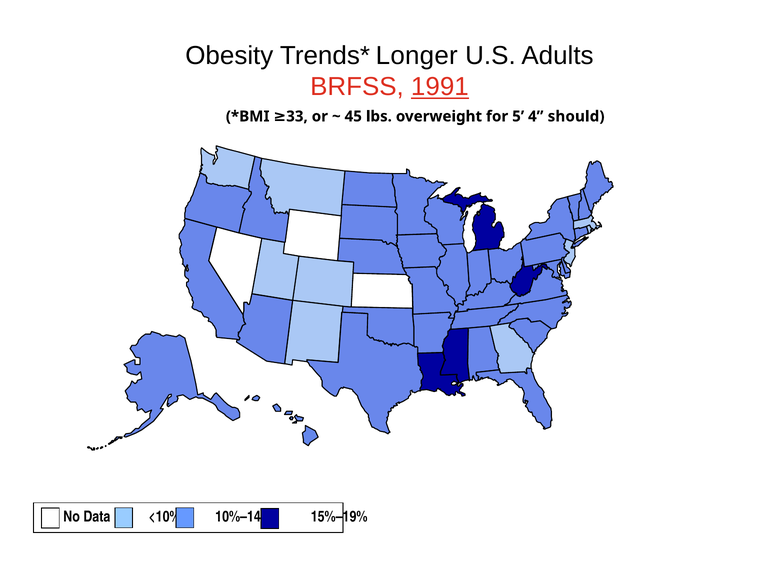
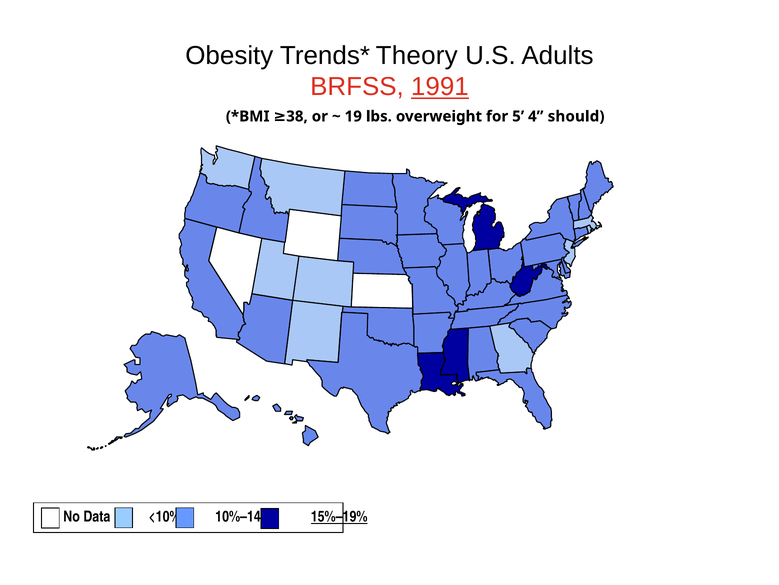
Longer: Longer -> Theory
33: 33 -> 38
45: 45 -> 19
15%–19% underline: none -> present
